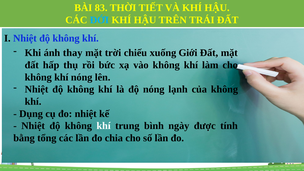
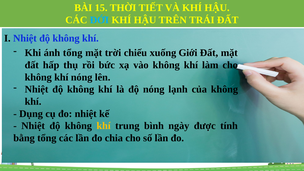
83: 83 -> 15
ánh thay: thay -> tổng
khí at (104, 126) colour: white -> yellow
